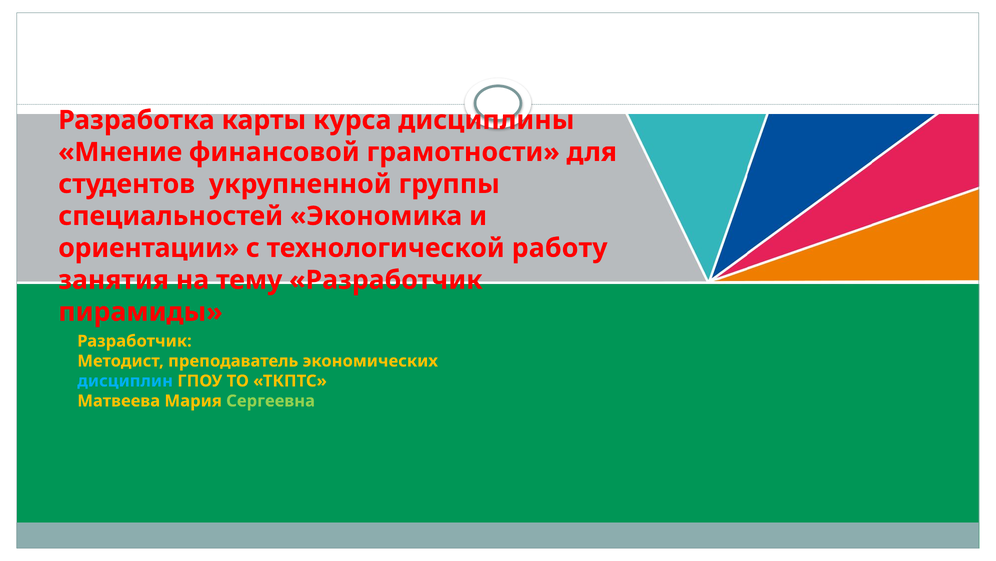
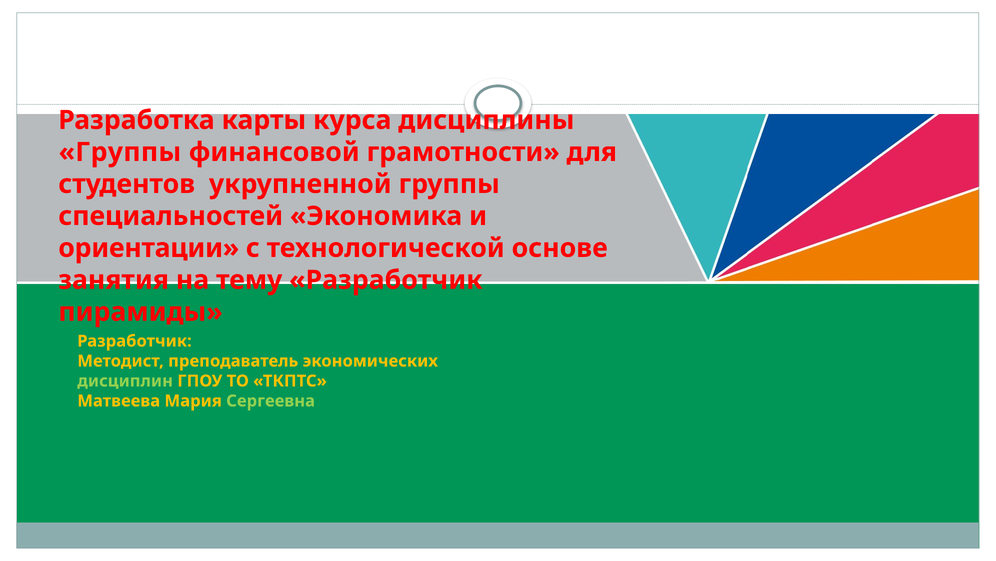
Мнение at (120, 152): Мнение -> Группы
работу: работу -> основе
дисциплин colour: light blue -> light green
